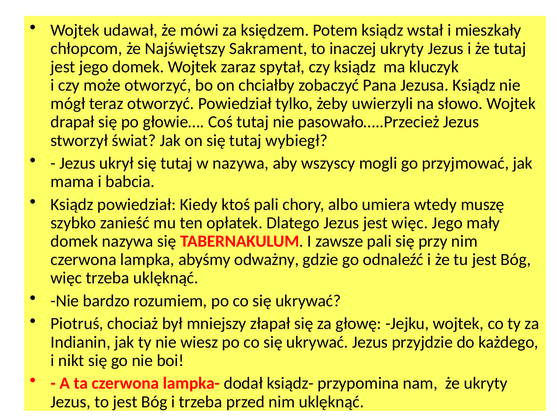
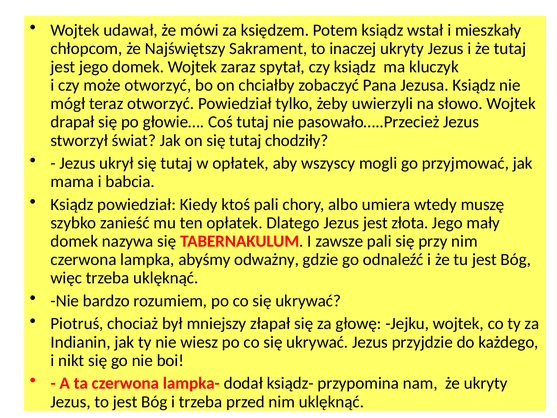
wybiegł: wybiegł -> chodziły
w nazywa: nazywa -> opłatek
jest więc: więc -> złota
